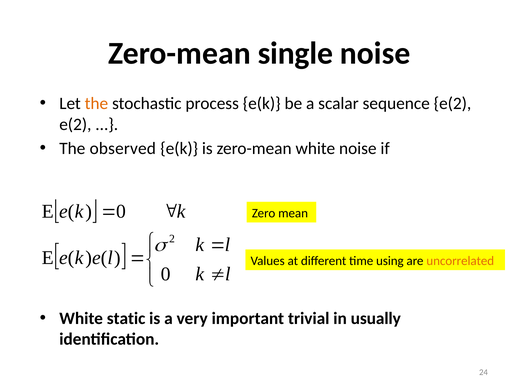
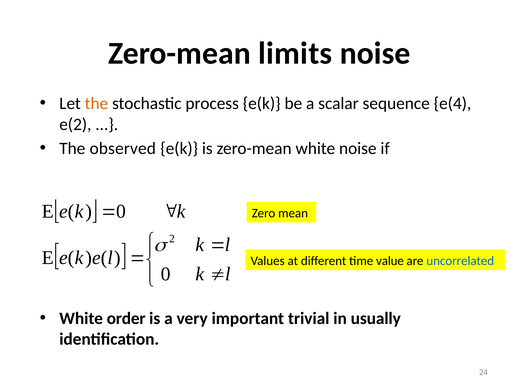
single: single -> limits
sequence e(2: e(2 -> e(4
using: using -> value
uncorrelated colour: orange -> blue
static: static -> order
